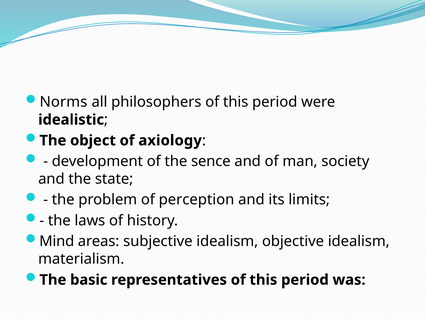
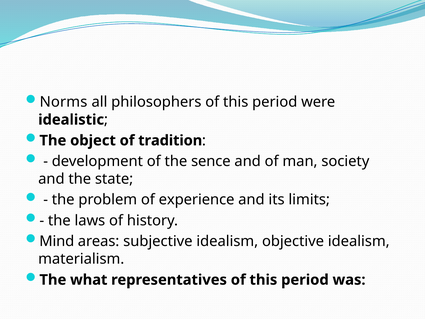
axiology: axiology -> tradition
perception: perception -> experience
basic: basic -> what
